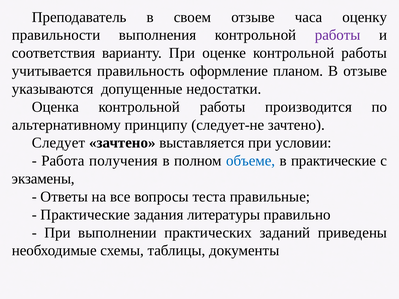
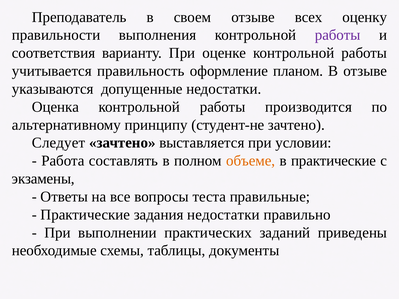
часа: часа -> всех
следует-не: следует-не -> студент-не
получения: получения -> составлять
объеме colour: blue -> orange
задания литературы: литературы -> недостатки
